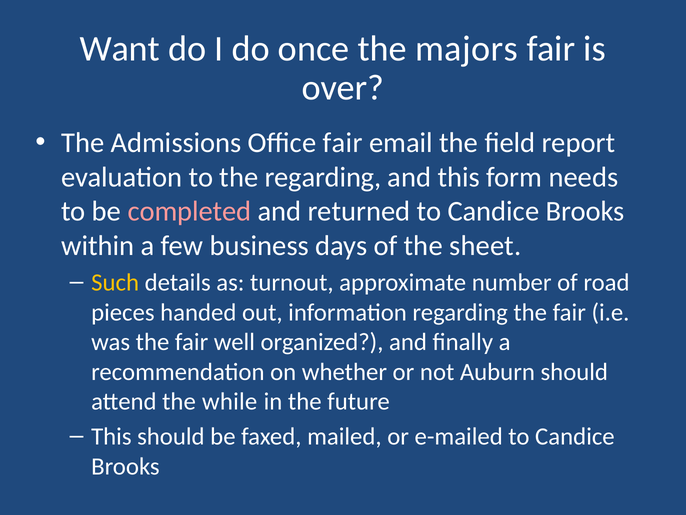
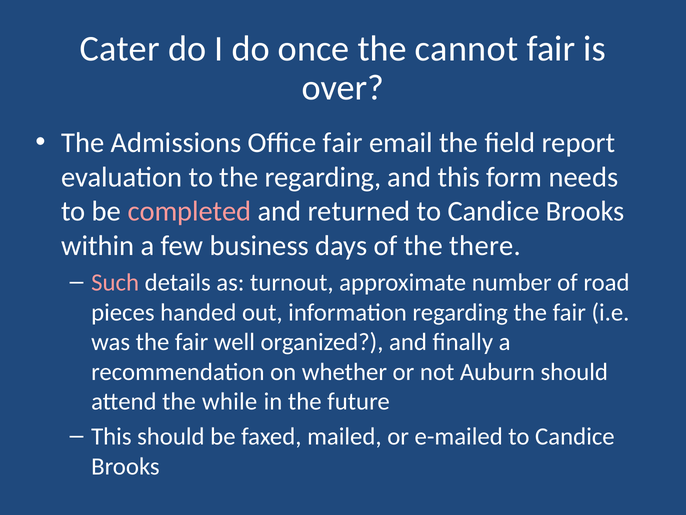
Want: Want -> Cater
majors: majors -> cannot
sheet: sheet -> there
Such colour: yellow -> pink
